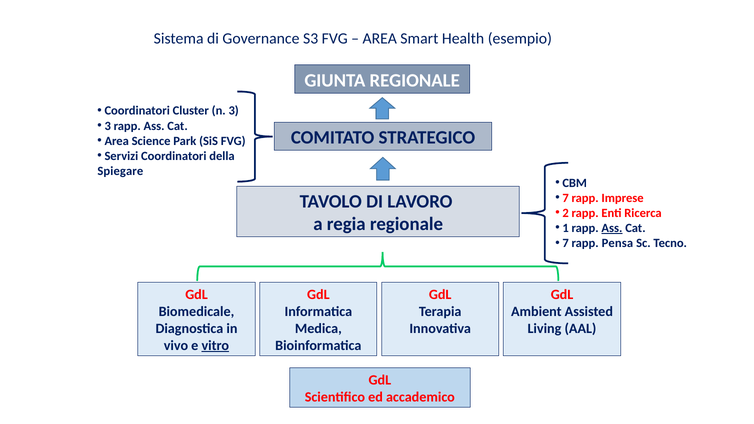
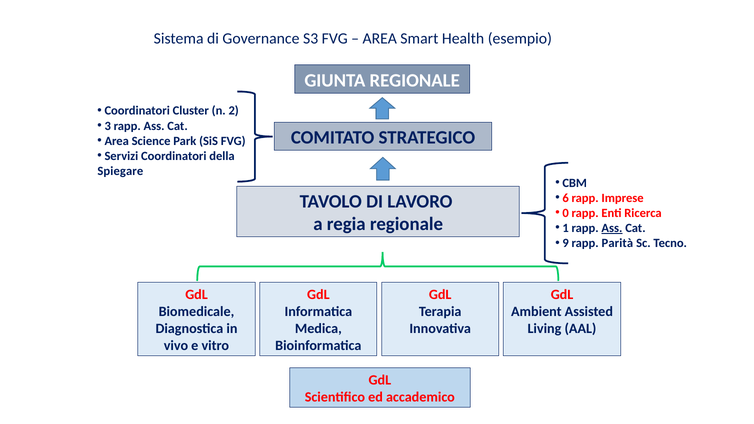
n 3: 3 -> 2
7 at (566, 198): 7 -> 6
2: 2 -> 0
7 at (566, 243): 7 -> 9
Pensa: Pensa -> Parità
vitro underline: present -> none
